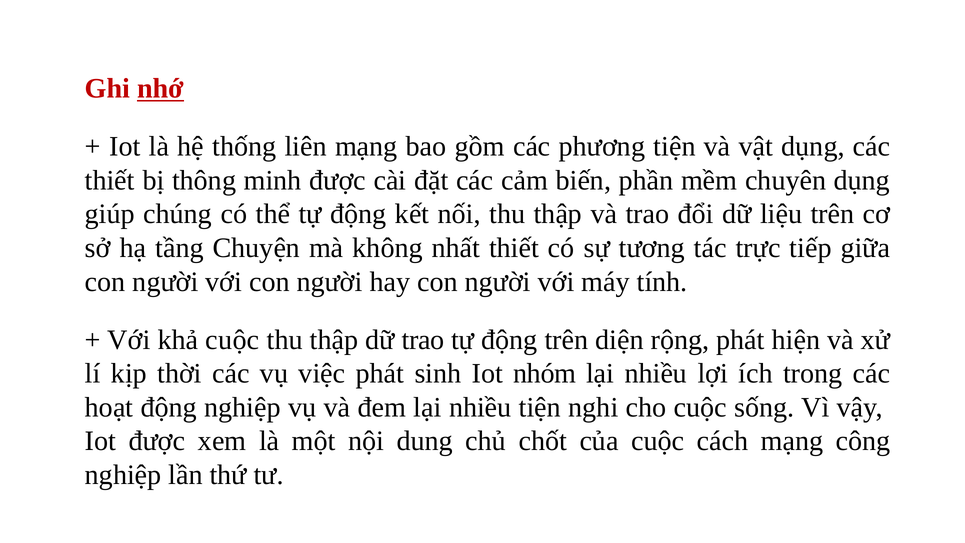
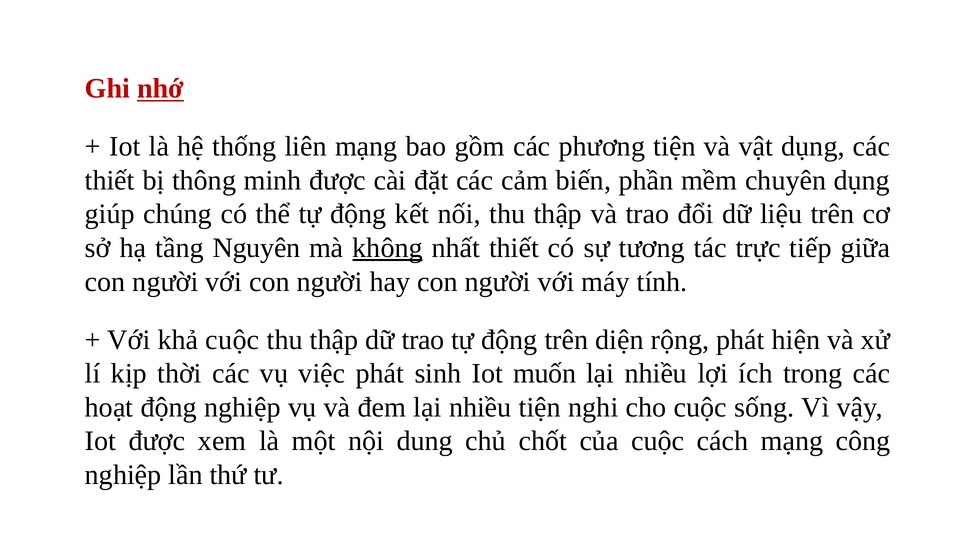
Chuyện: Chuyện -> Nguyên
không underline: none -> present
nhóm: nhóm -> muốn
